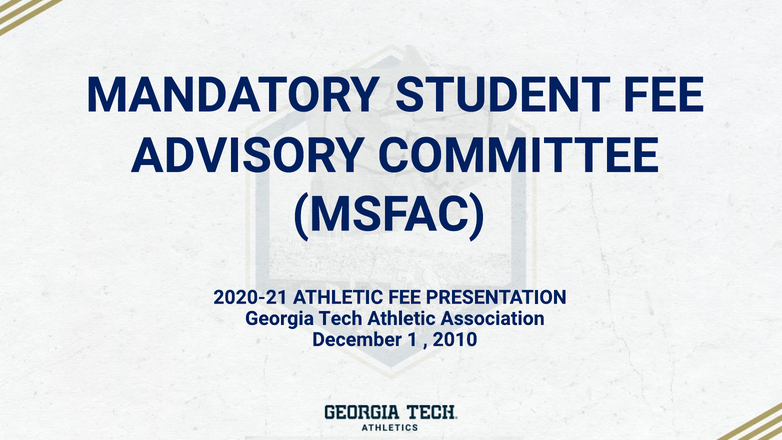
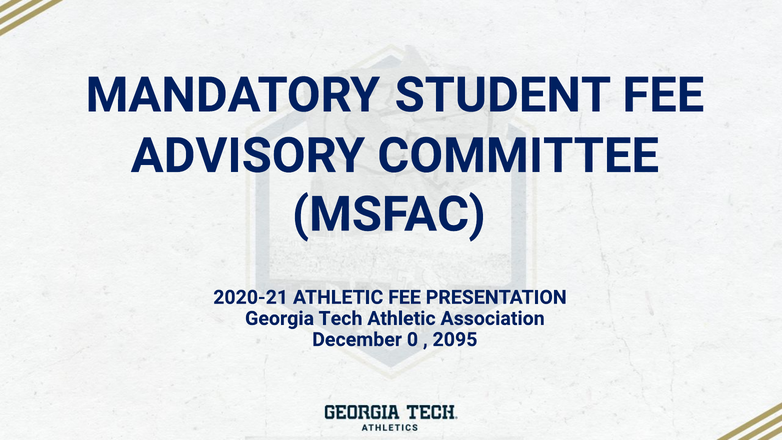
1: 1 -> 0
2010: 2010 -> 2095
